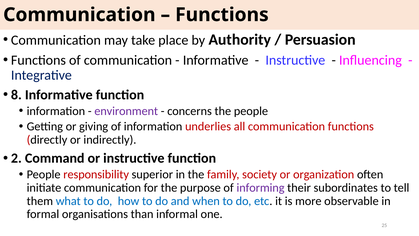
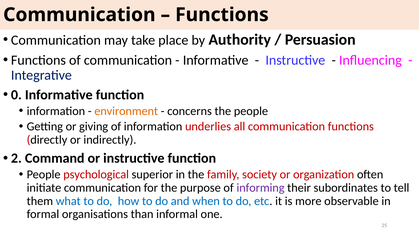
8: 8 -> 0
environment colour: purple -> orange
responsibility: responsibility -> psychological
